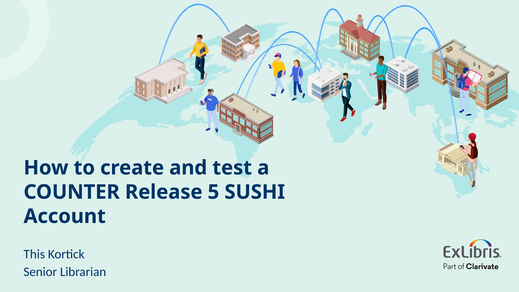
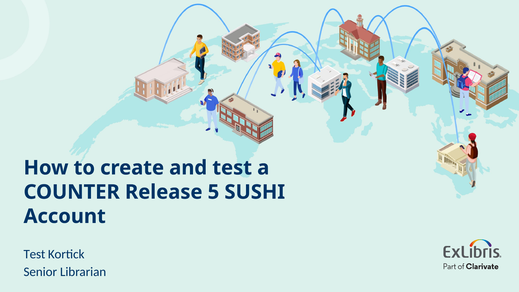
This at (34, 254): This -> Test
